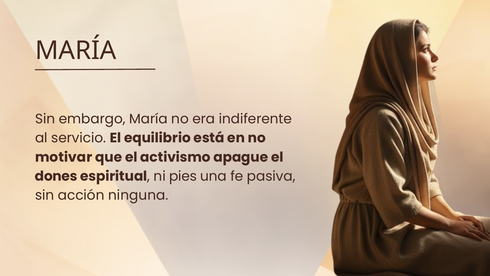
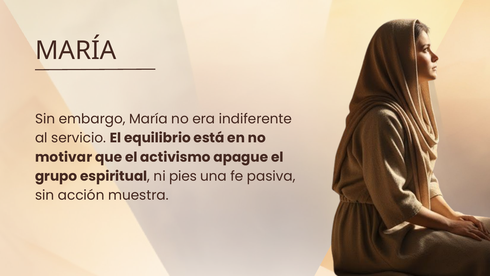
dones: dones -> grupo
ninguna: ninguna -> muestra
